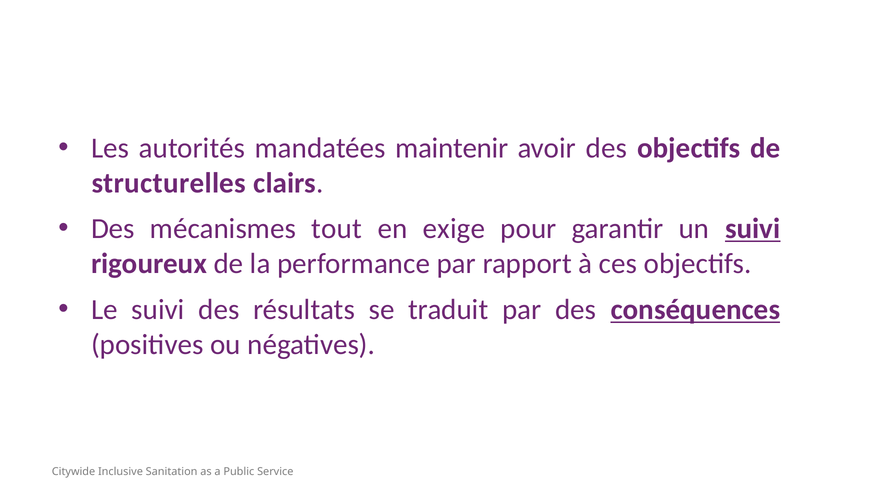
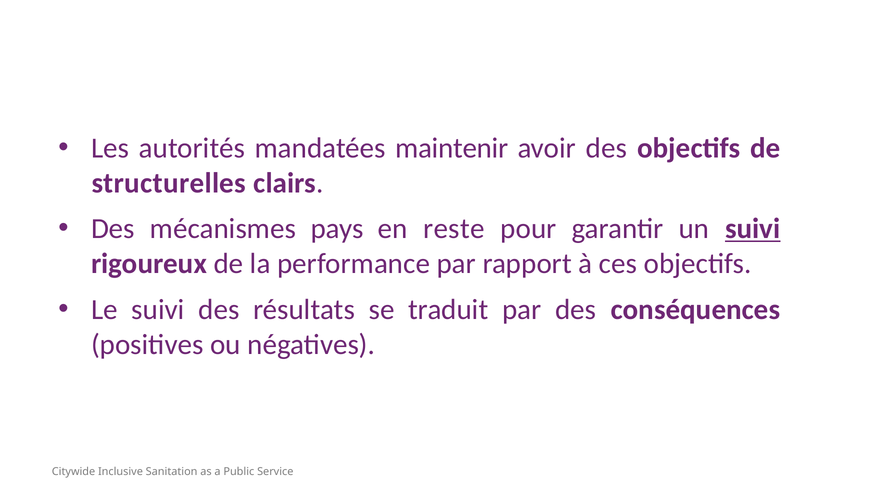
tout: tout -> pays
exige: exige -> reste
conséquences underline: present -> none
